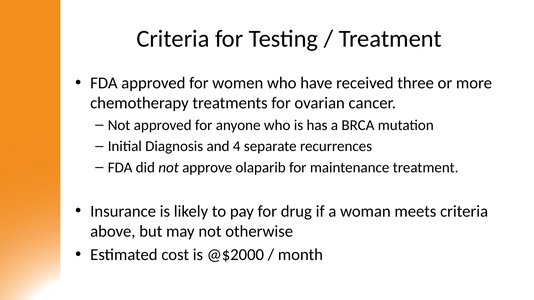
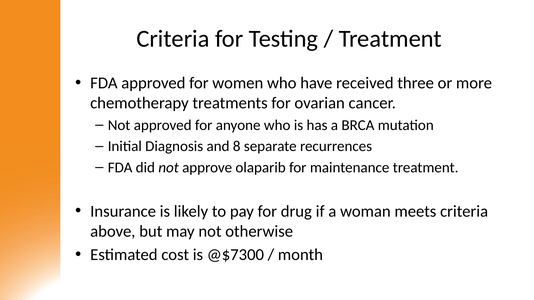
4: 4 -> 8
@$2000: @$2000 -> @$7300
